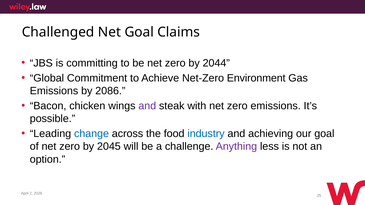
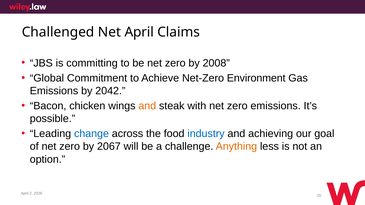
Net Goal: Goal -> April
2044: 2044 -> 2008
2086: 2086 -> 2042
and at (147, 106) colour: purple -> orange
2045: 2045 -> 2067
Anything colour: purple -> orange
